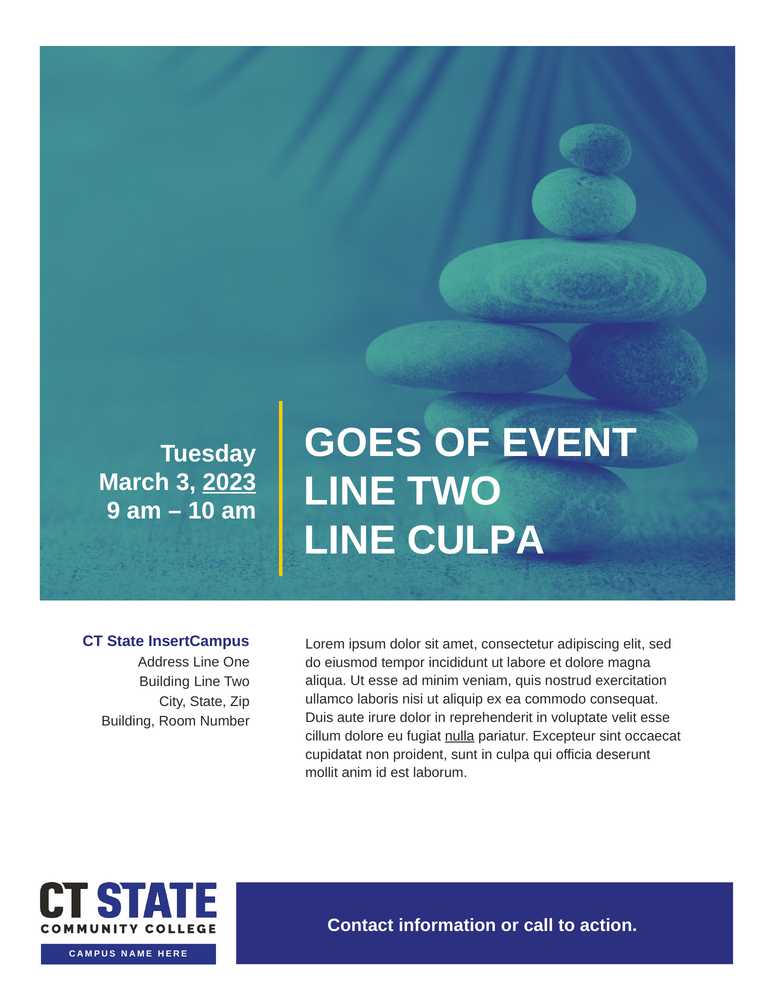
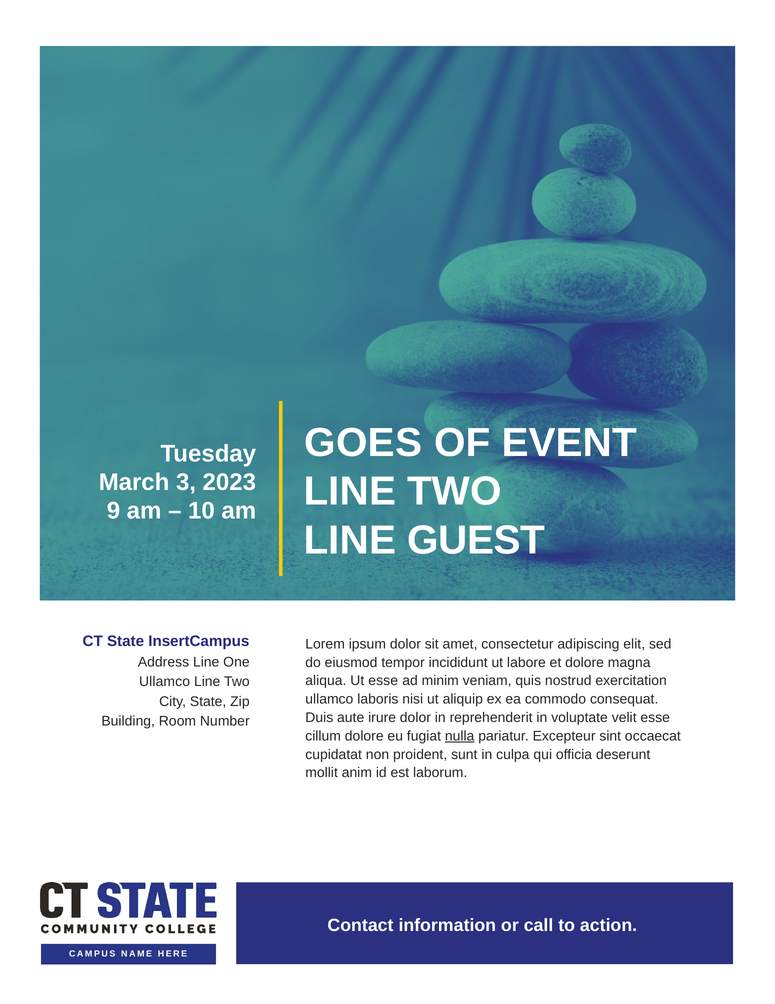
2023 underline: present -> none
LINE CULPA: CULPA -> GUEST
Building at (165, 681): Building -> Ullamco
